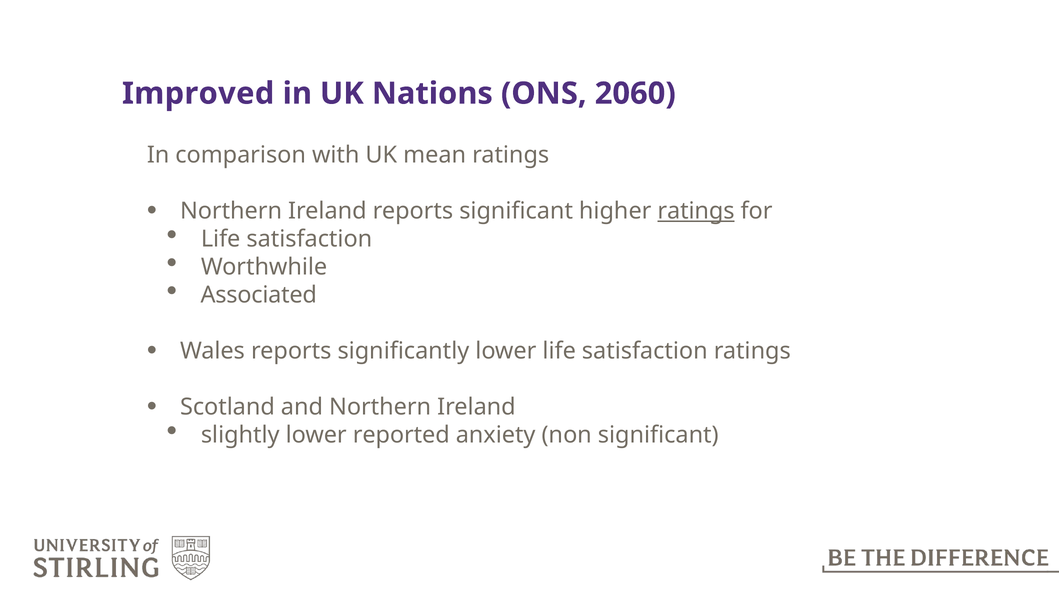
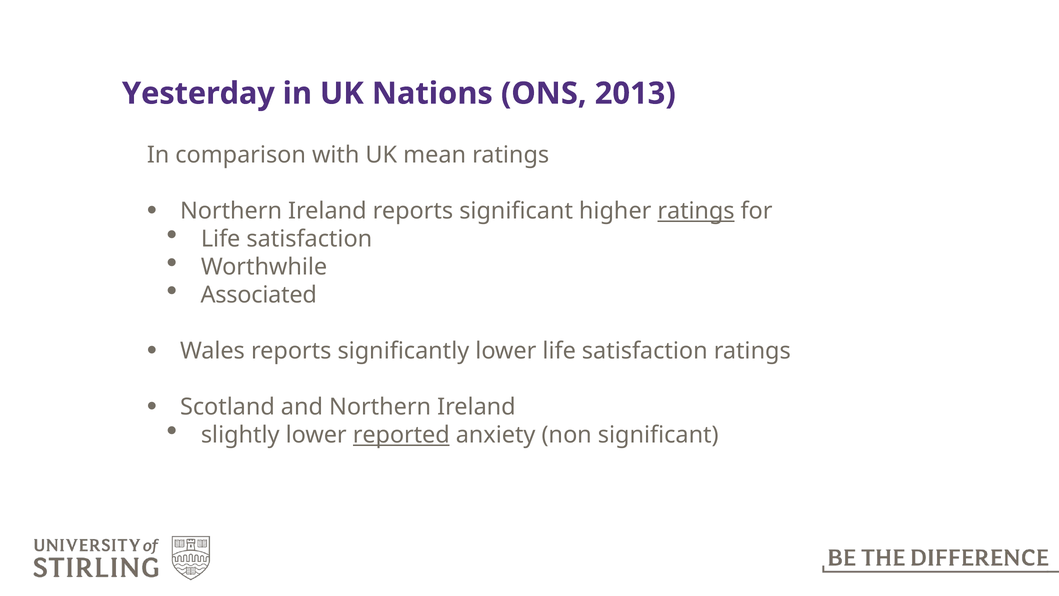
Improved: Improved -> Yesterday
2060: 2060 -> 2013
reported underline: none -> present
